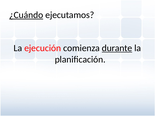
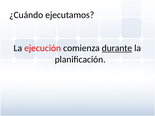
¿Cuándo underline: present -> none
